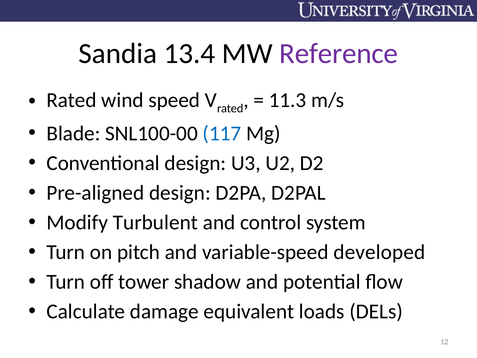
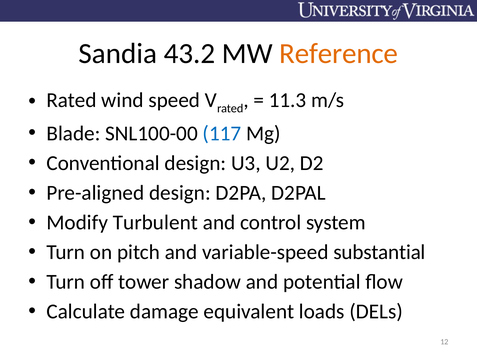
13.4: 13.4 -> 43.2
Reference colour: purple -> orange
developed: developed -> substantial
